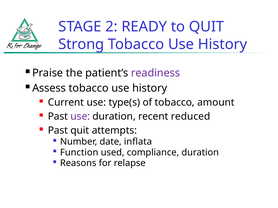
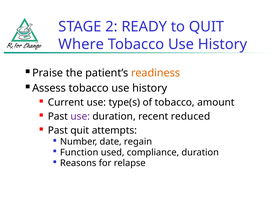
Strong: Strong -> Where
readiness colour: purple -> orange
inflata: inflata -> regain
